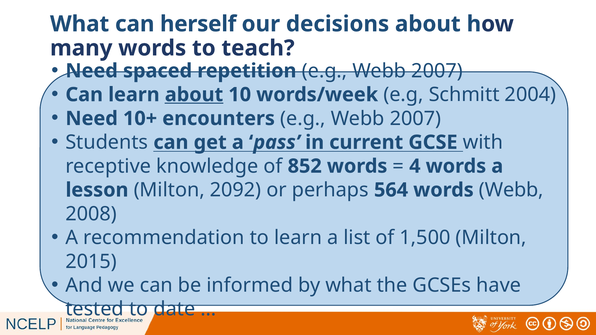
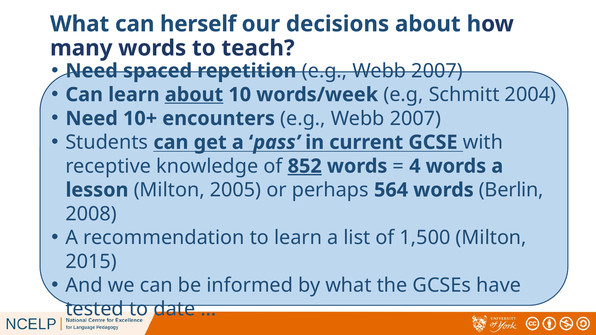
852 underline: none -> present
2092: 2092 -> 2005
words Webb: Webb -> Berlin
